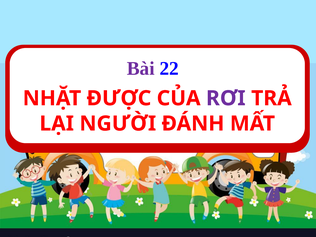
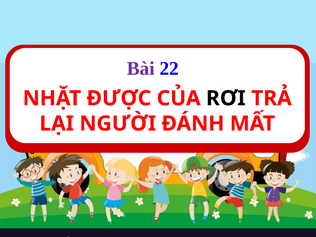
RƠI colour: purple -> black
